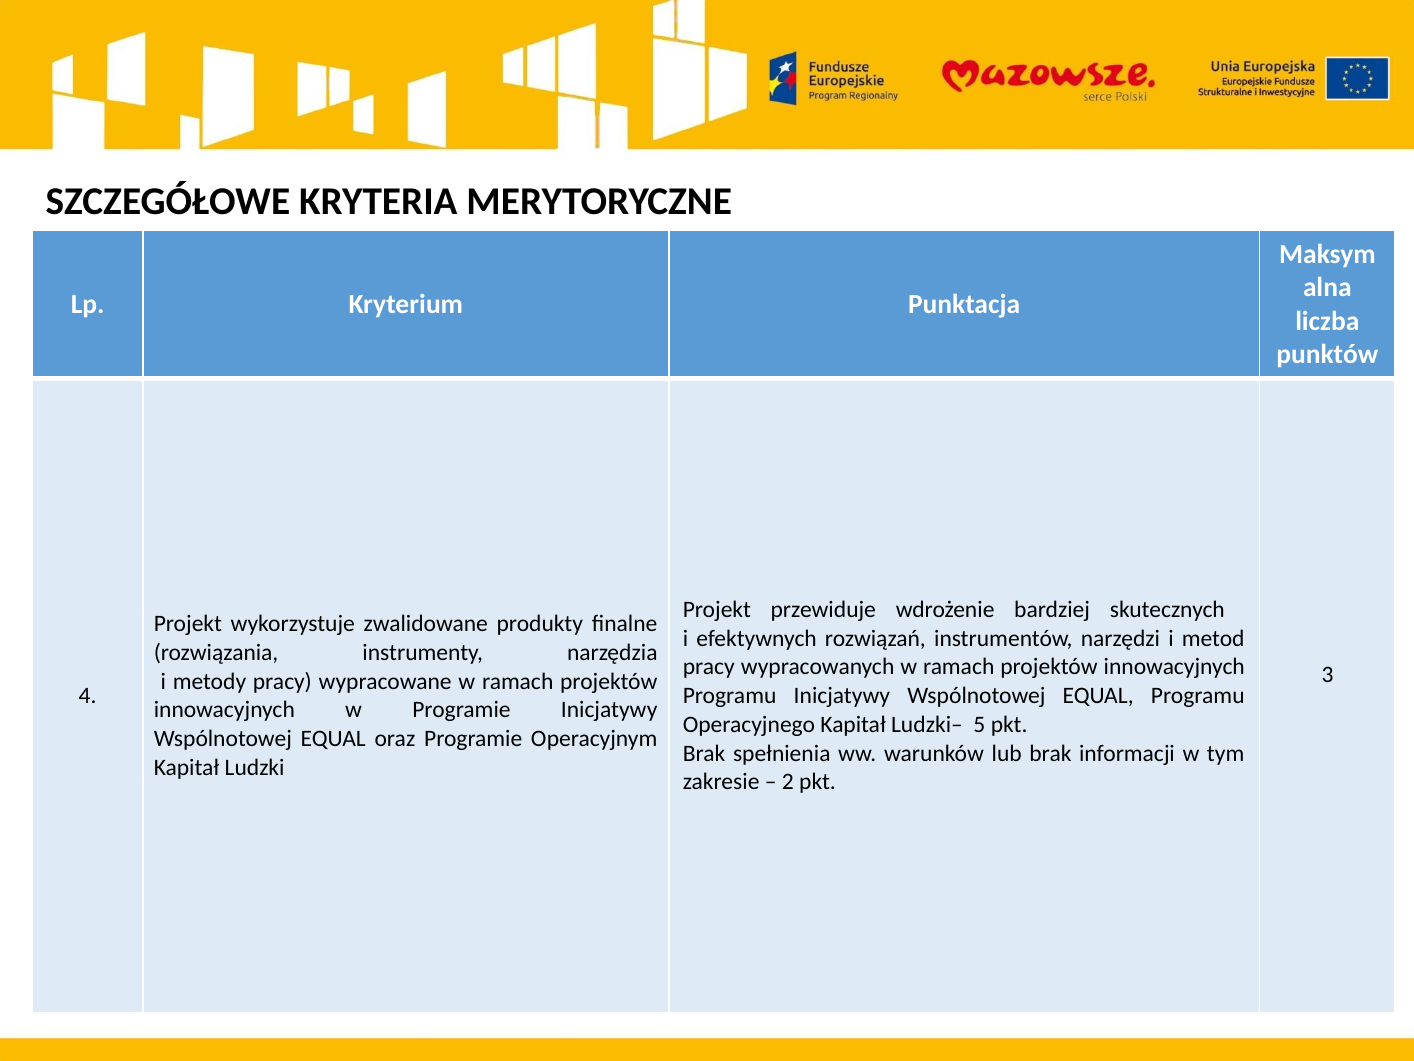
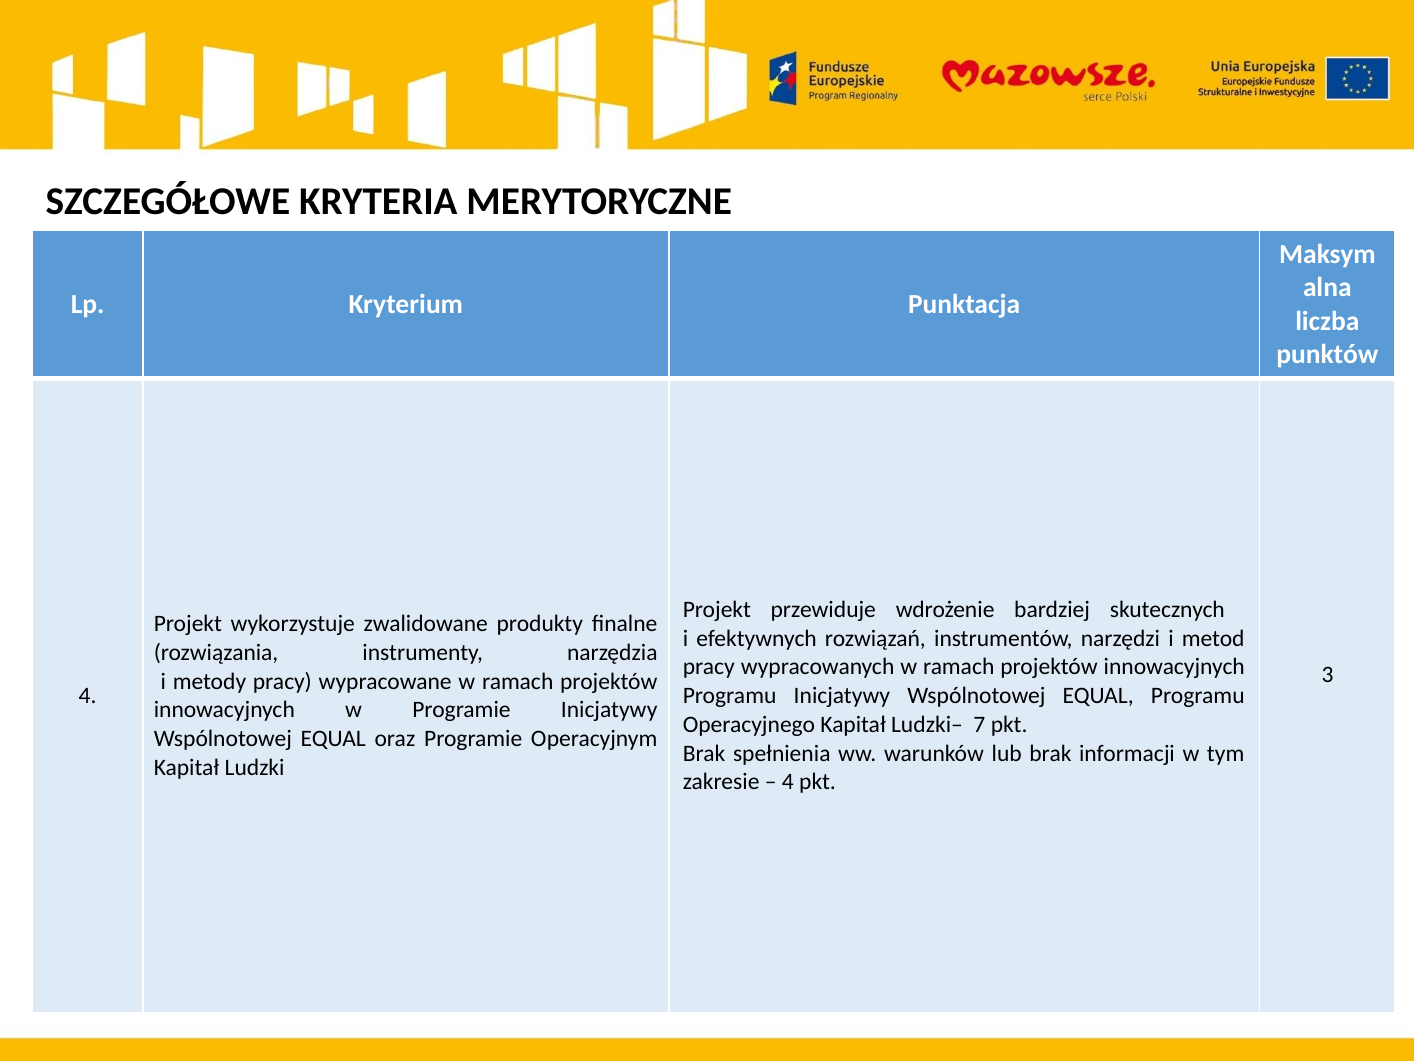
5: 5 -> 7
2 at (788, 782): 2 -> 4
